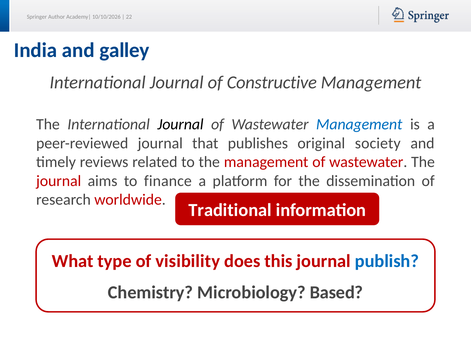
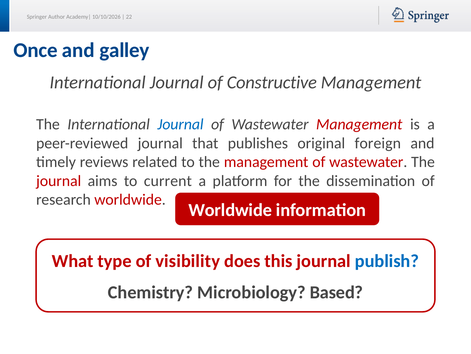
India: India -> Once
Journal at (180, 124) colour: black -> blue
Management at (359, 124) colour: blue -> red
society: society -> foreign
finance: finance -> current
Traditional at (230, 210): Traditional -> Worldwide
